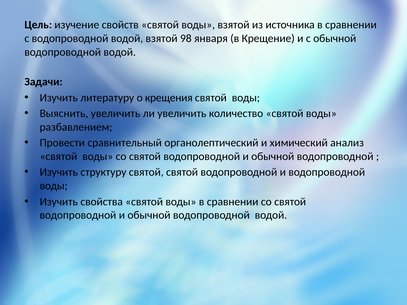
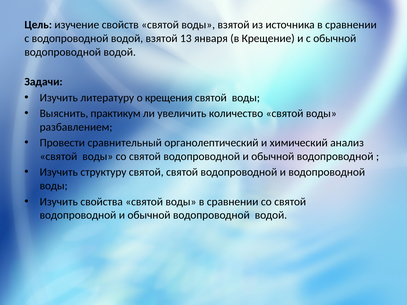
98: 98 -> 13
Выяснить увеличить: увеличить -> практикум
